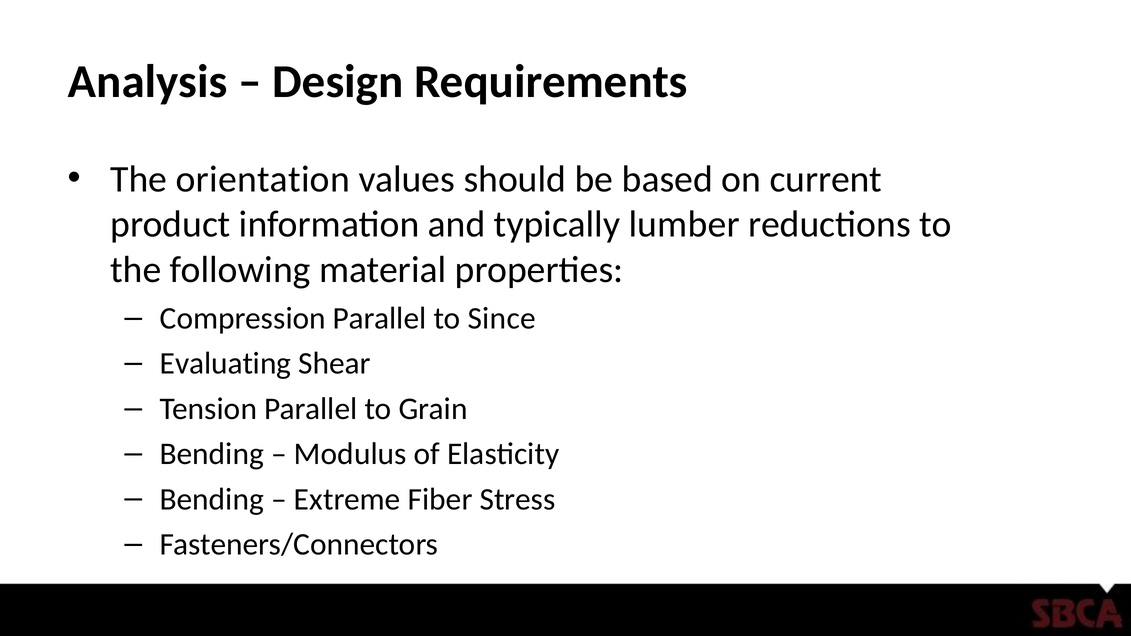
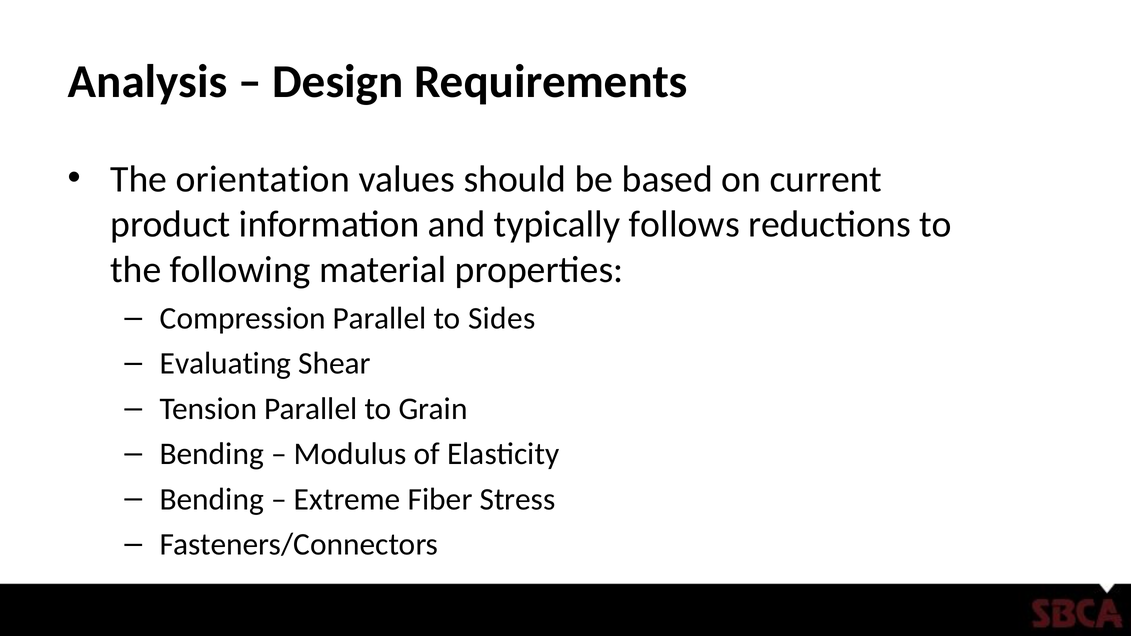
lumber: lumber -> follows
Since: Since -> Sides
